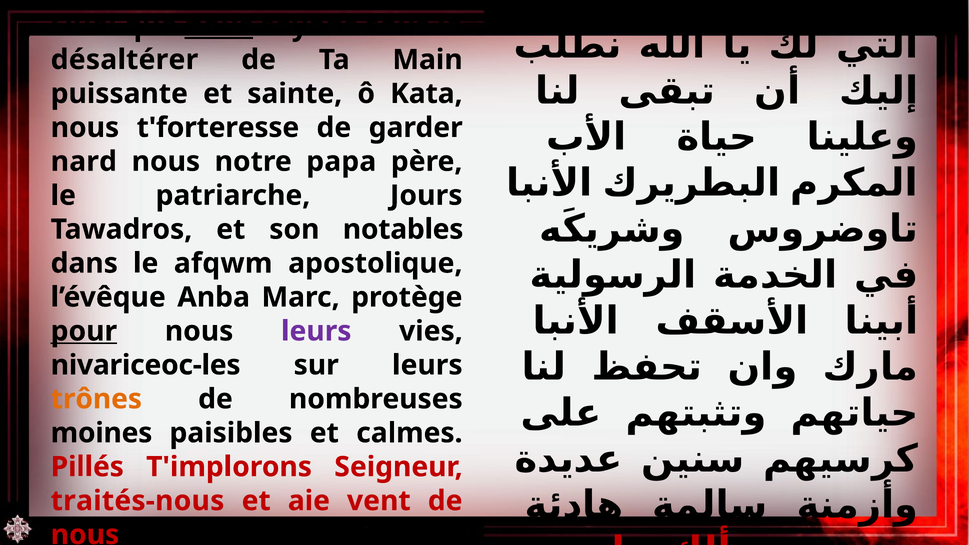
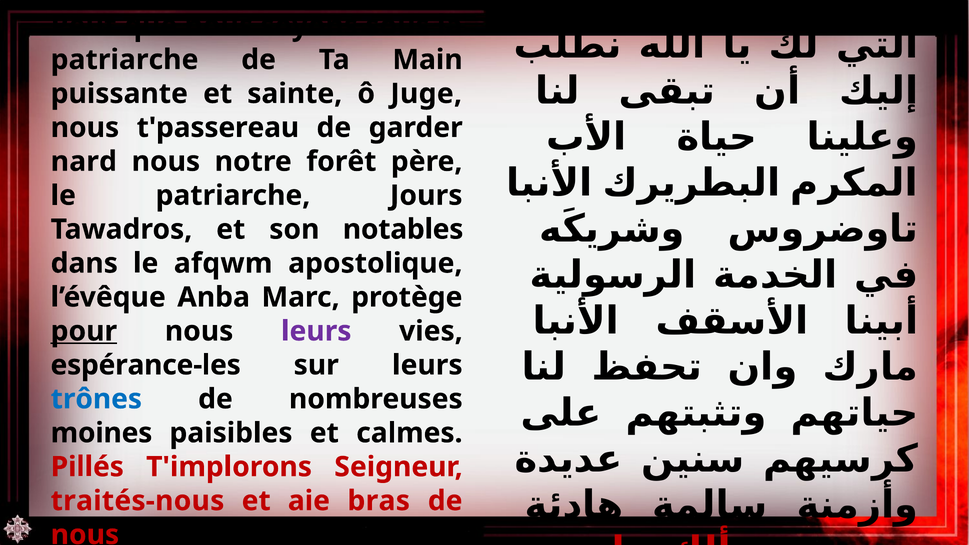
Ouai: Ouai -> Peut
nous at (219, 26) underline: present -> none
désaltérer at (124, 60): désaltérer -> patriarche
Kata: Kata -> Juge
t'forteresse: t'forteresse -> t'passereau
papa: papa -> forêt
nivariceoc-les: nivariceoc-les -> espérance-les
trônes colour: orange -> blue
vent: vent -> bras
